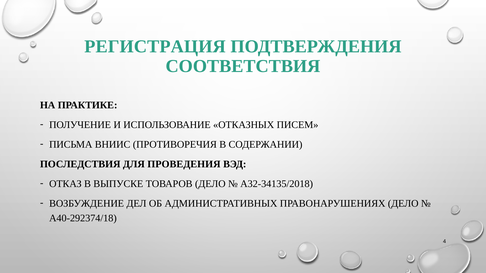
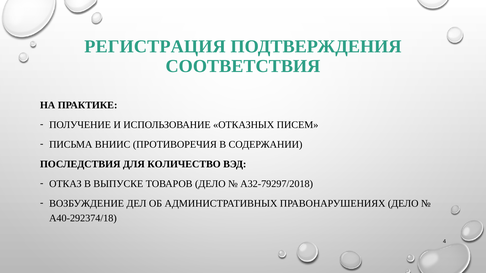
ПРОВЕДЕНИЯ: ПРОВЕДЕНИЯ -> КОЛИЧЕСТВО
А32-34135/2018: А32-34135/2018 -> А32-79297/2018
